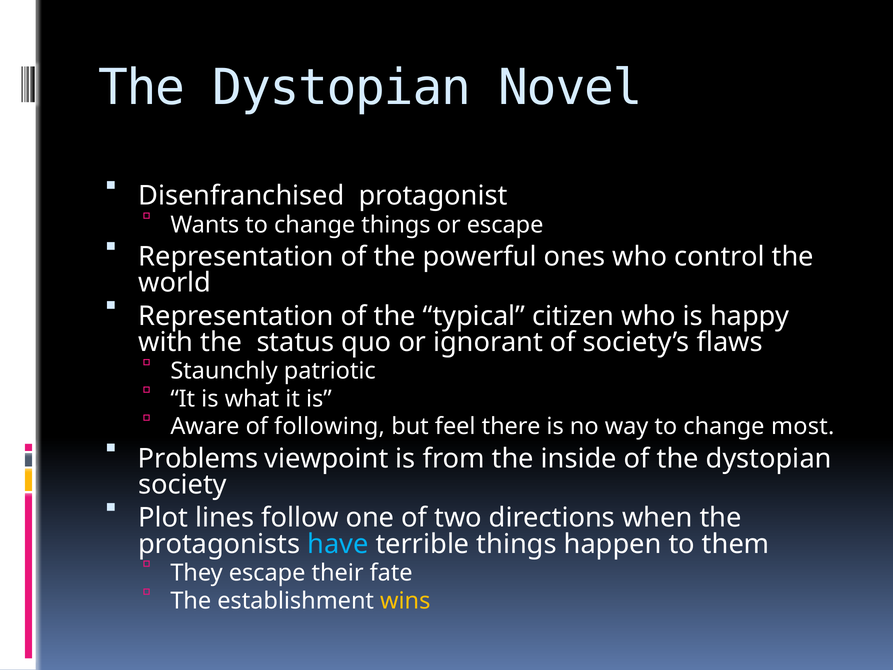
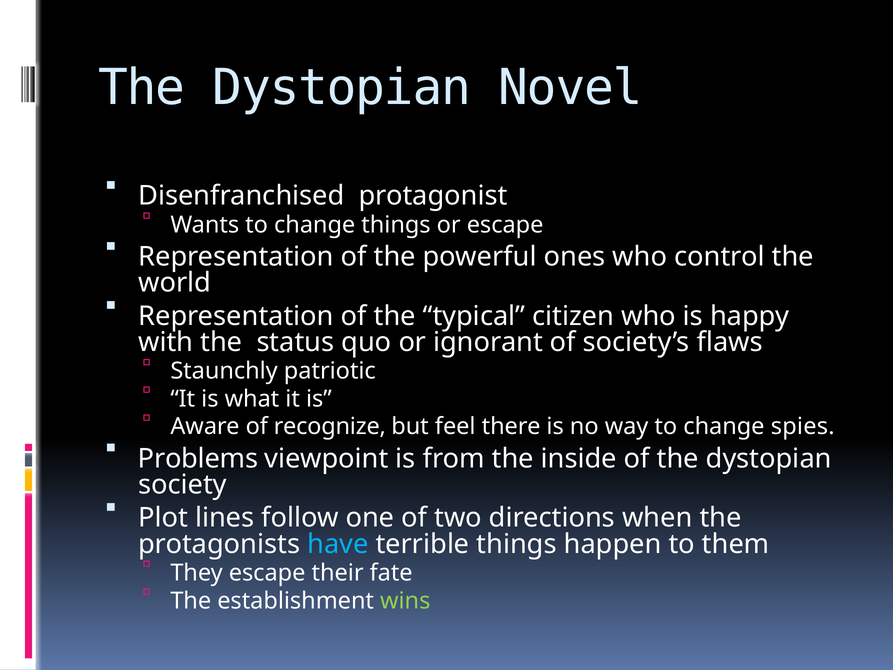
following: following -> recognize
most: most -> spies
wins colour: yellow -> light green
